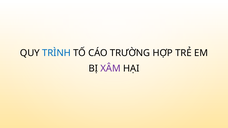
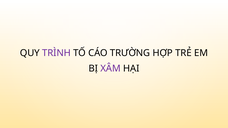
TRÌNH colour: blue -> purple
